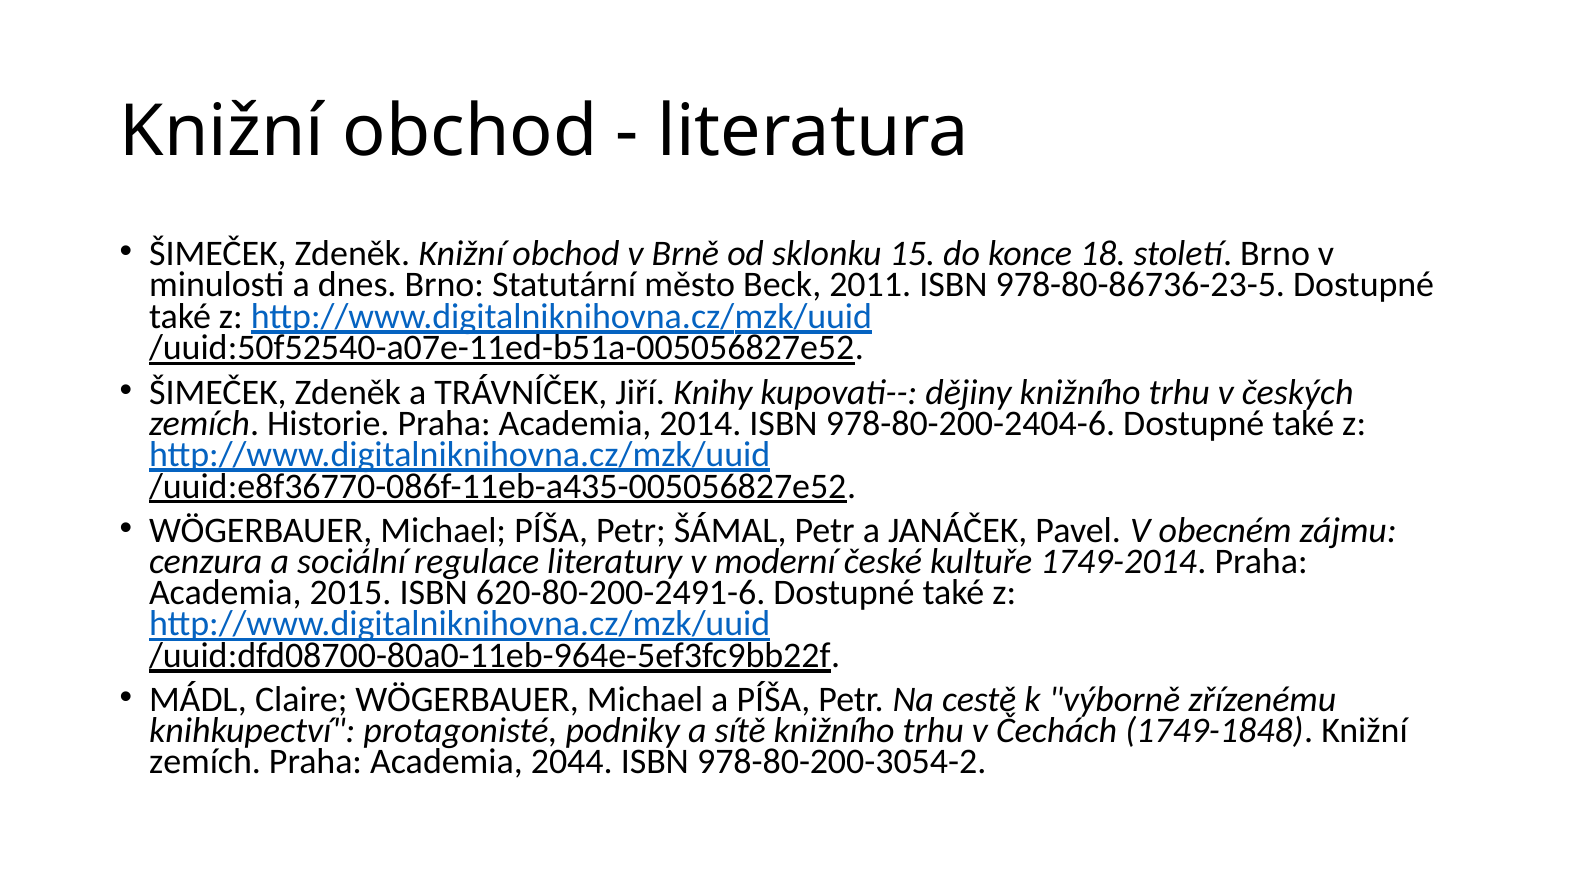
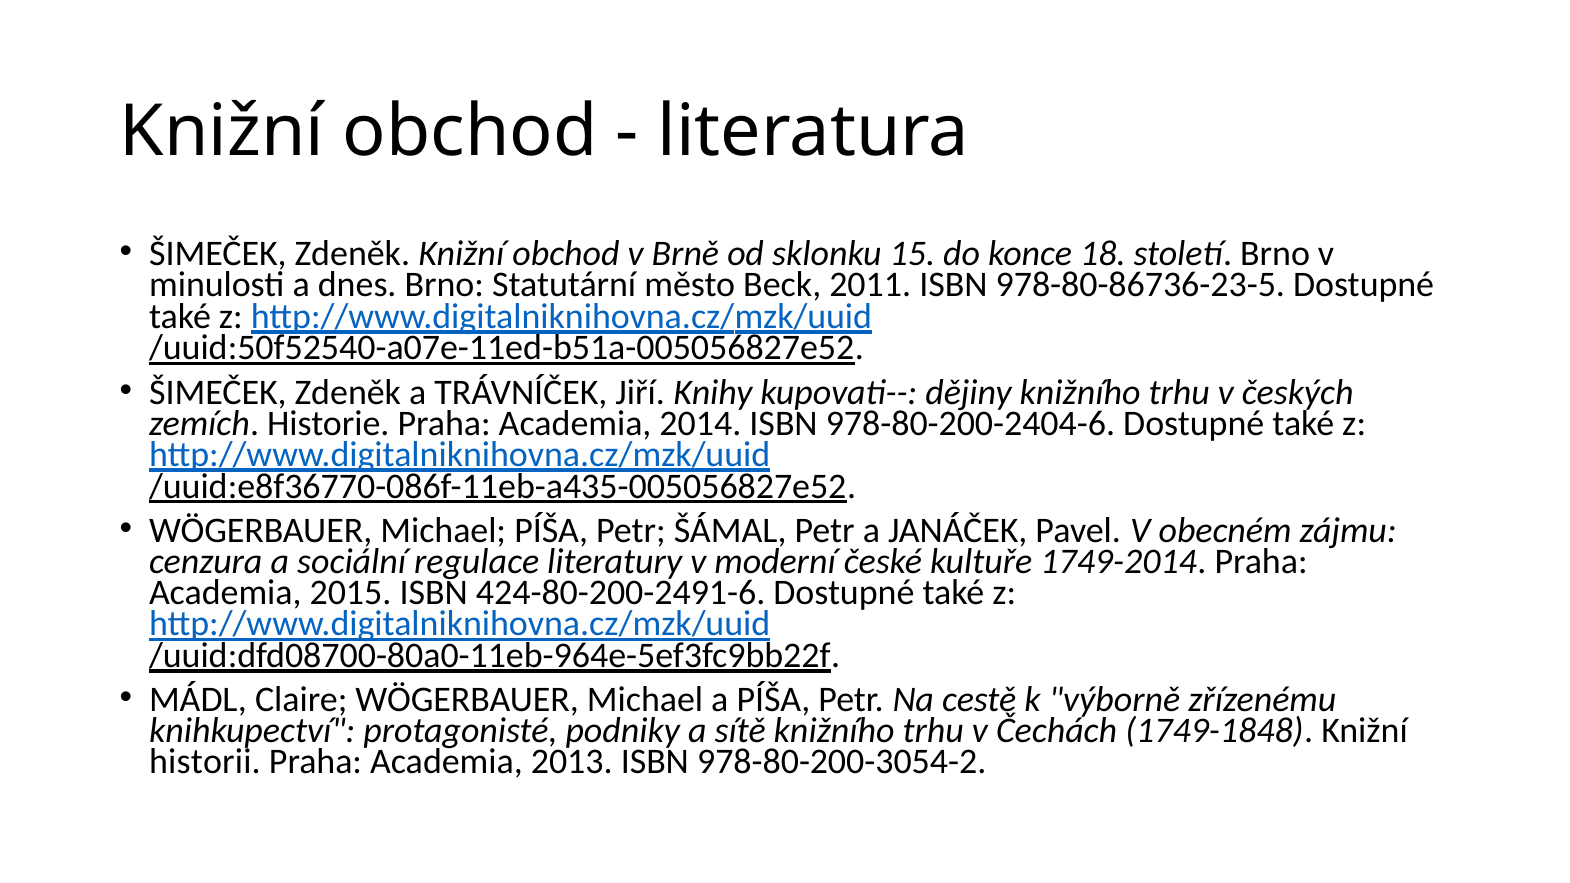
620-80-200-2491-6: 620-80-200-2491-6 -> 424-80-200-2491-6
zemích at (205, 762): zemích -> historii
2044: 2044 -> 2013
